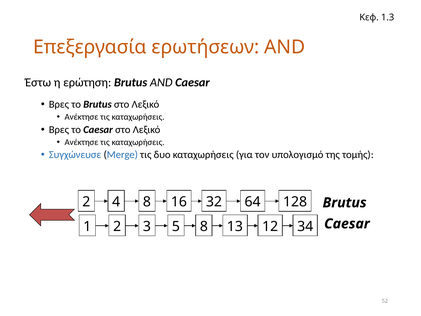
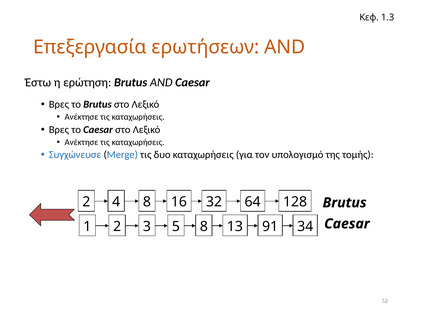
12: 12 -> 91
